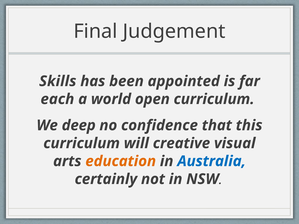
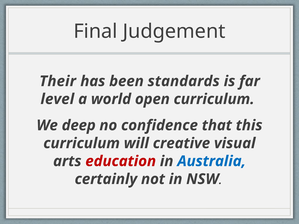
Skills: Skills -> Their
appointed: appointed -> standards
each: each -> level
education colour: orange -> red
